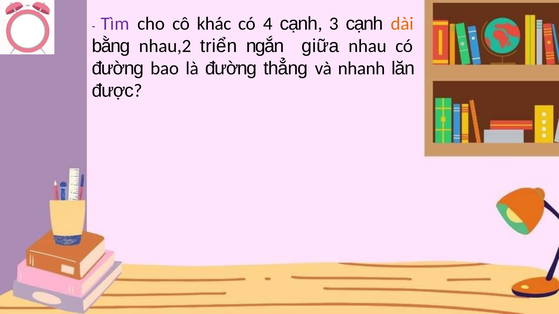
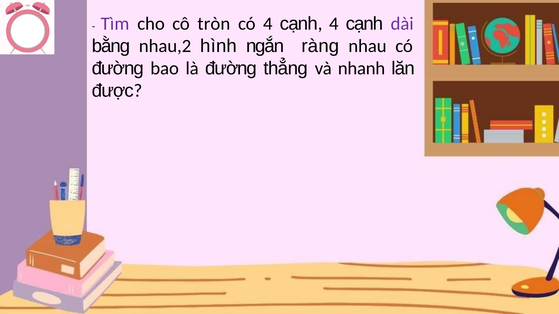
khác: khác -> tròn
cạnh 3: 3 -> 4
dài colour: orange -> purple
triển: triển -> hình
giữa: giữa -> ràng
